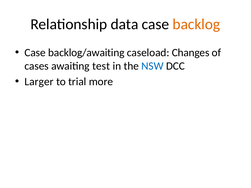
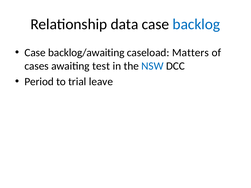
backlog colour: orange -> blue
Changes: Changes -> Matters
Larger: Larger -> Period
more: more -> leave
